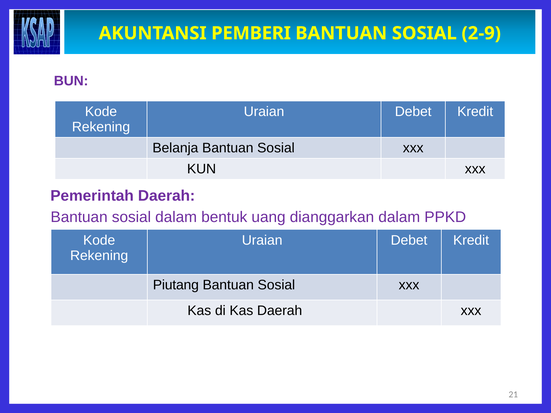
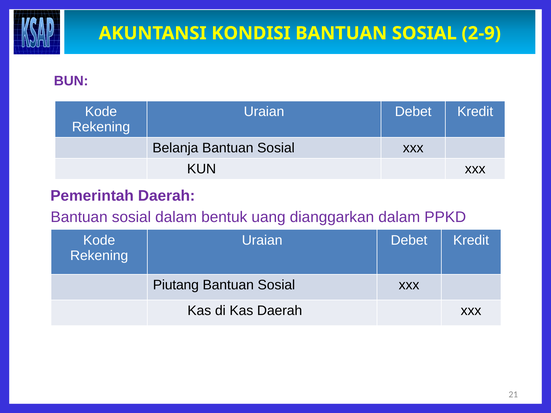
PEMBERI: PEMBERI -> KONDISI
